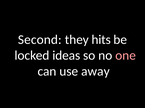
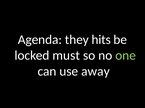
Second: Second -> Agenda
ideas: ideas -> must
one colour: pink -> light green
